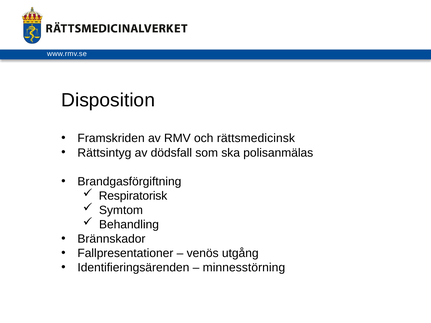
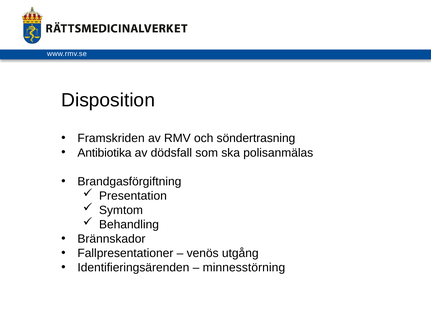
rättsmedicinsk: rättsmedicinsk -> söndertrasning
Rättsintyg: Rättsintyg -> Antibiotika
Respiratorisk: Respiratorisk -> Presentation
